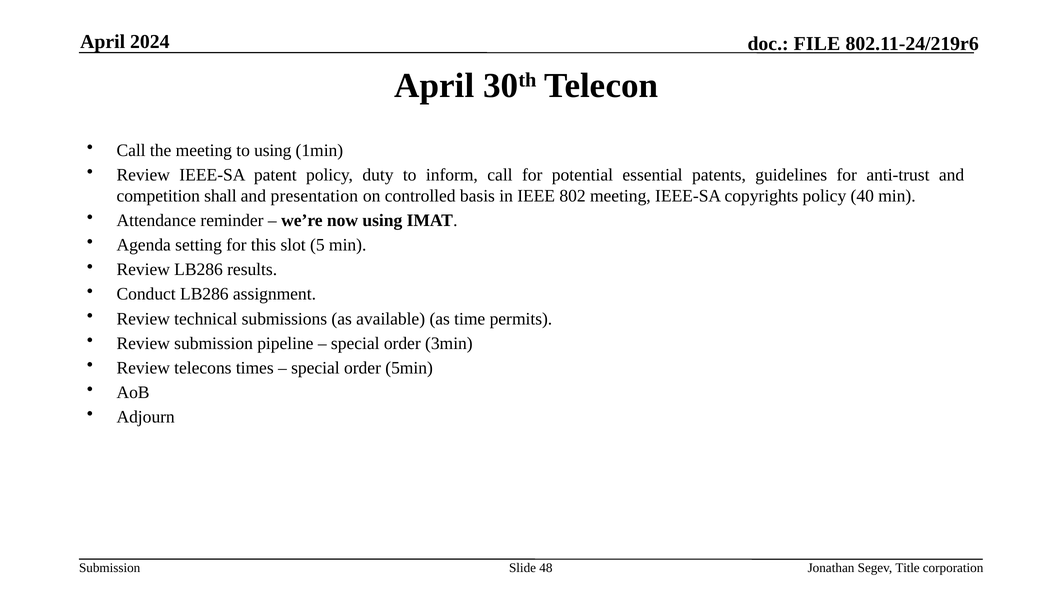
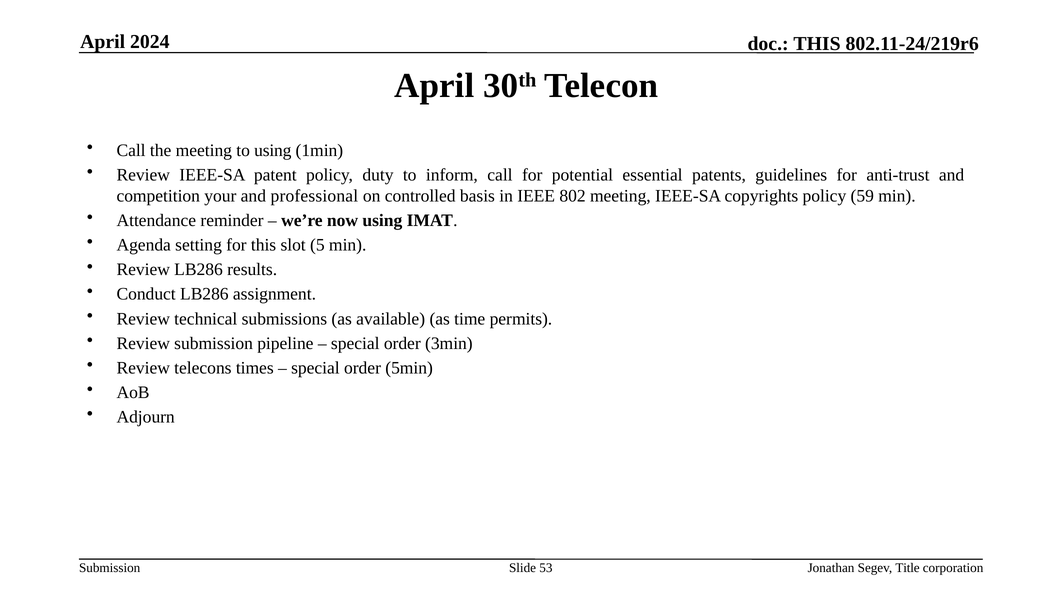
FILE at (817, 44): FILE -> THIS
shall: shall -> your
presentation: presentation -> professional
40: 40 -> 59
48: 48 -> 53
